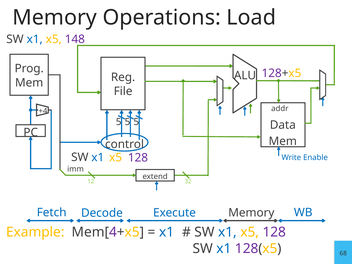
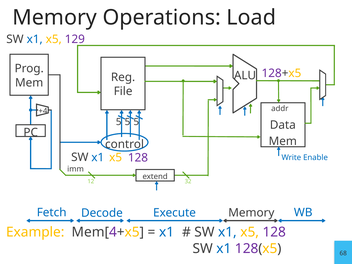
148: 148 -> 129
